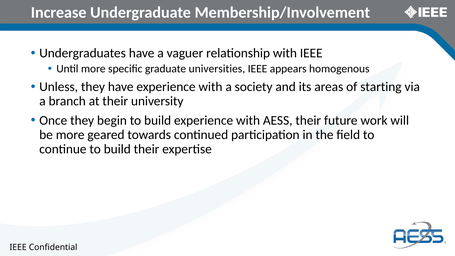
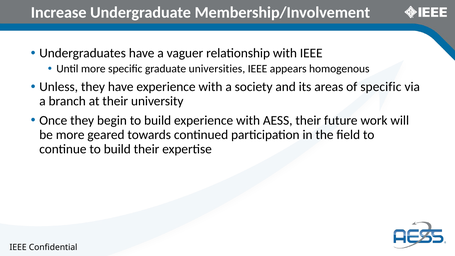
of starting: starting -> specific
